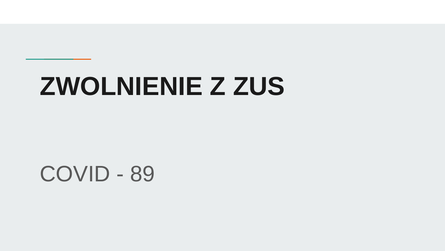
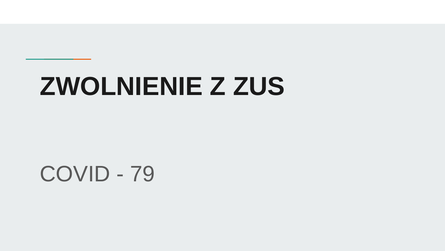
89: 89 -> 79
